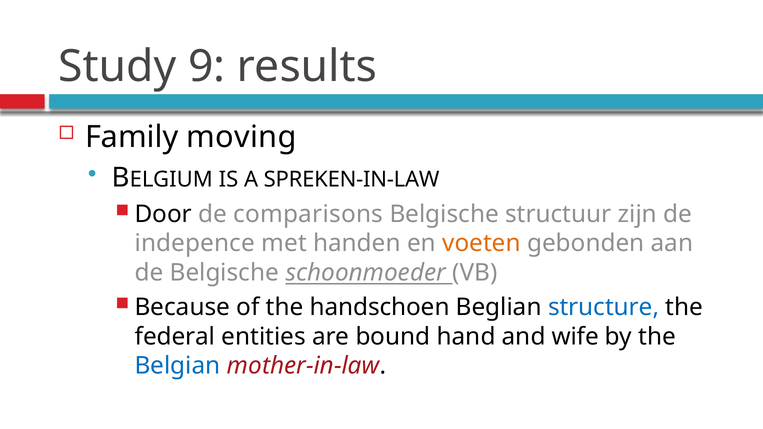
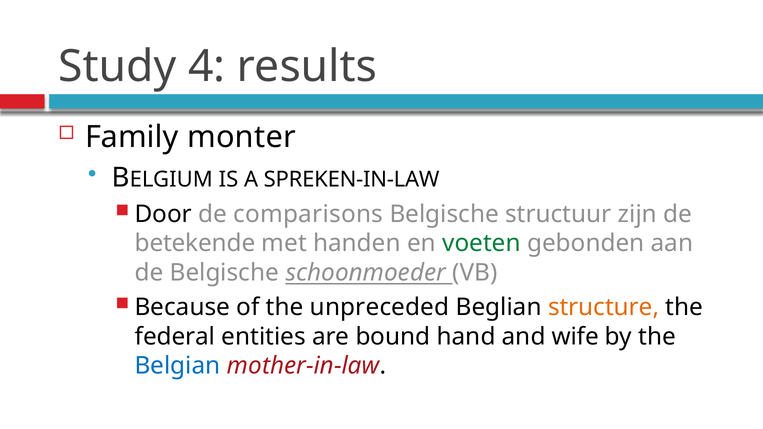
9: 9 -> 4
moving: moving -> monter
indepence: indepence -> betekende
voeten colour: orange -> green
handschoen: handschoen -> unpreceded
structure colour: blue -> orange
